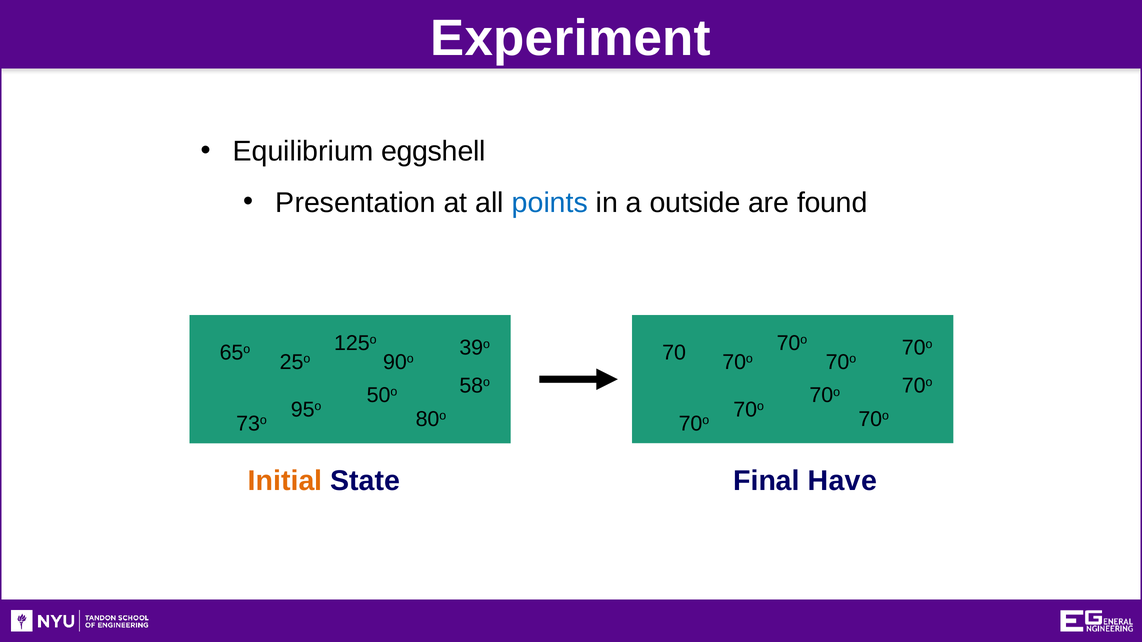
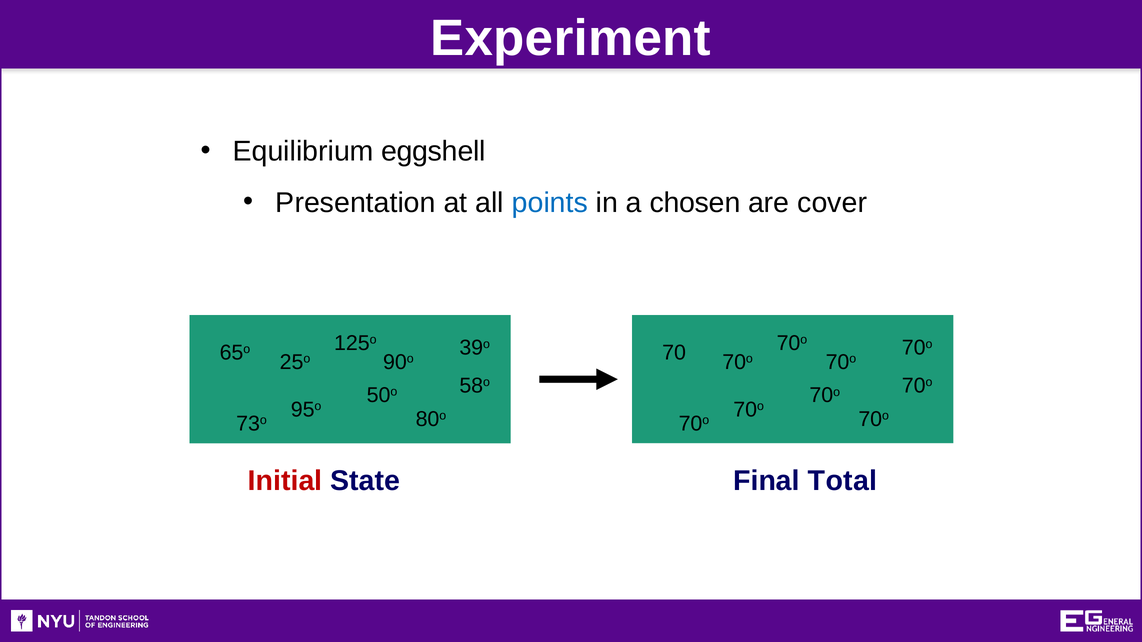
outside: outside -> chosen
found: found -> cover
Initial colour: orange -> red
Have: Have -> Total
